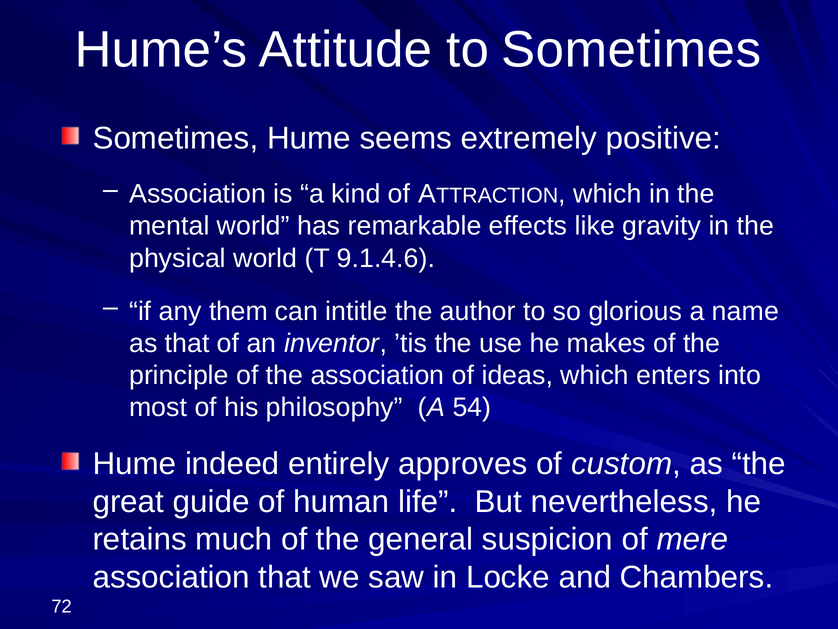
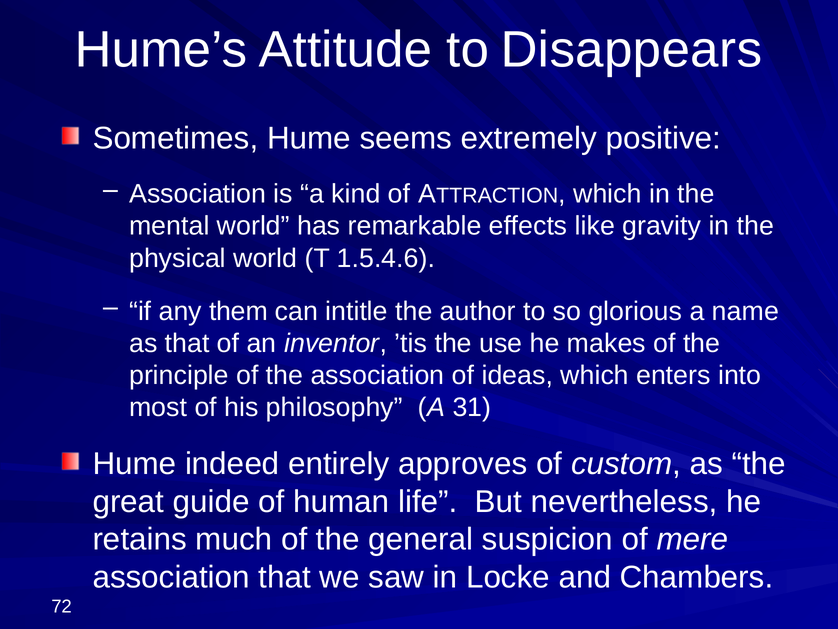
to Sometimes: Sometimes -> Disappears
9.1.4.6: 9.1.4.6 -> 1.5.4.6
54: 54 -> 31
